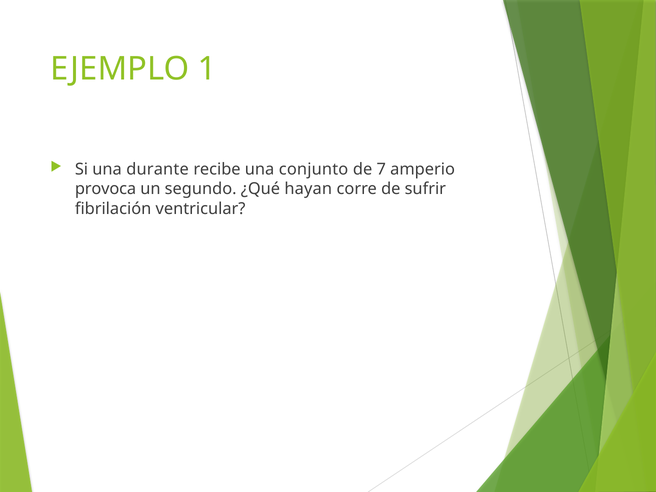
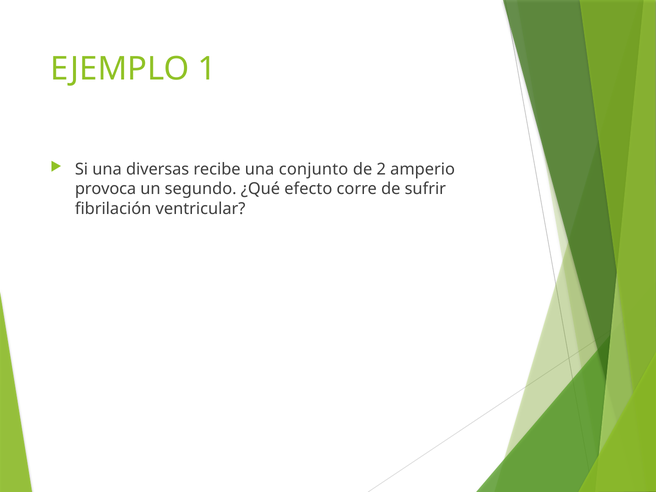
durante: durante -> diversas
7: 7 -> 2
hayan: hayan -> efecto
